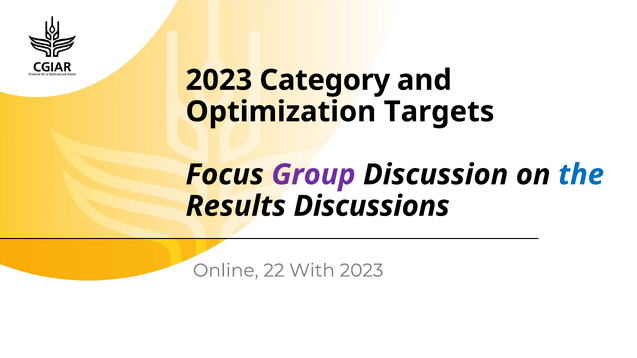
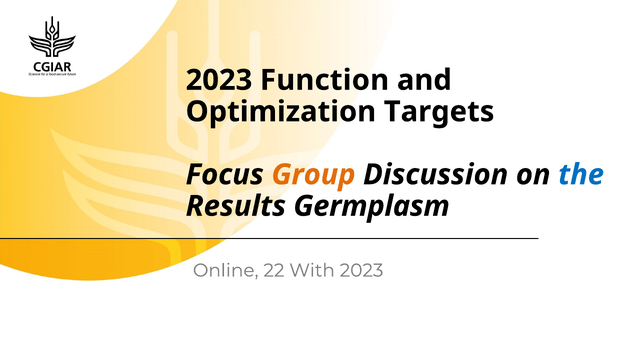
Category: Category -> Function
Group colour: purple -> orange
Discussions: Discussions -> Germplasm
